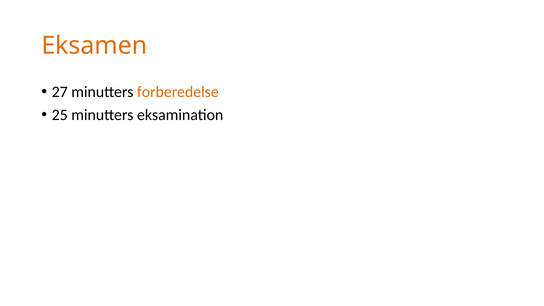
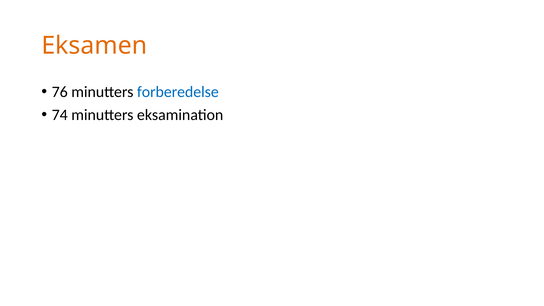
27: 27 -> 76
forberedelse colour: orange -> blue
25: 25 -> 74
